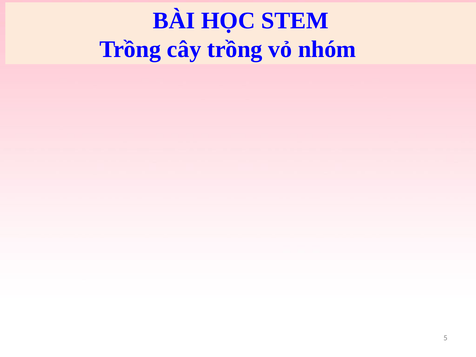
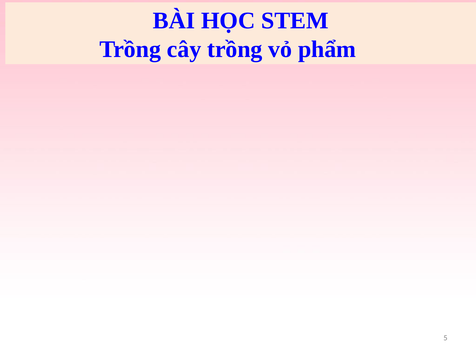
nhóm: nhóm -> phẩm
